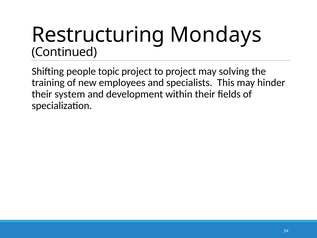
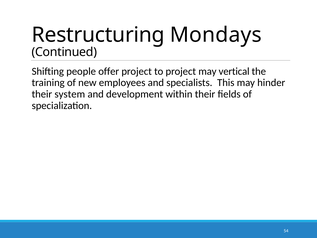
topic: topic -> offer
solving: solving -> vertical
